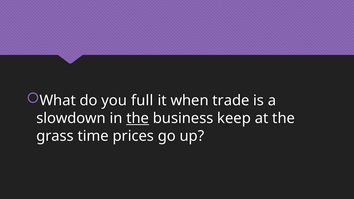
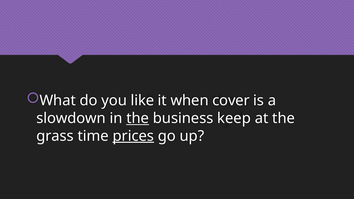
full: full -> like
trade: trade -> cover
prices underline: none -> present
